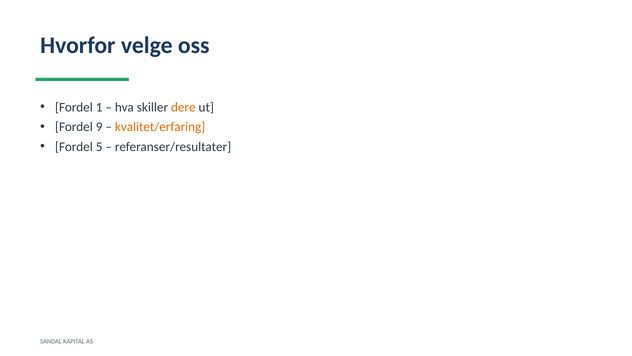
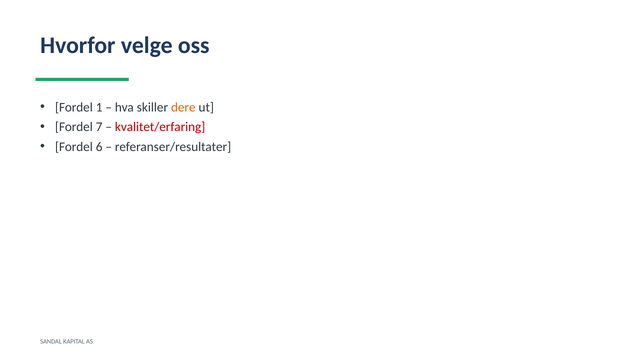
9: 9 -> 7
kvalitet/erfaring colour: orange -> red
5: 5 -> 6
